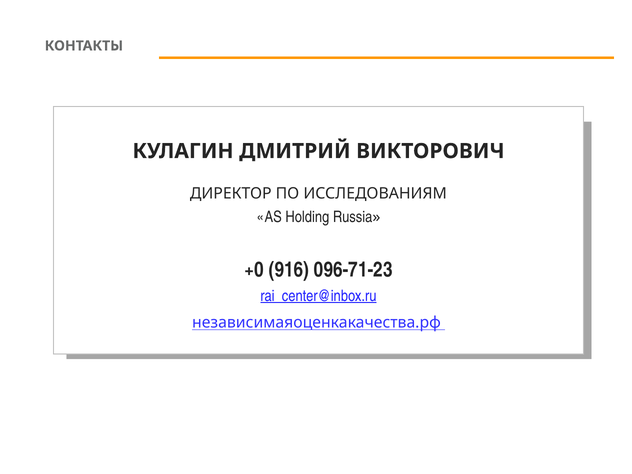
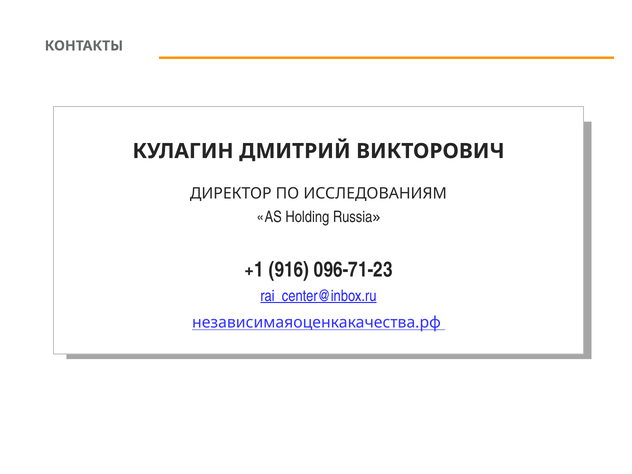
+0: +0 -> +1
